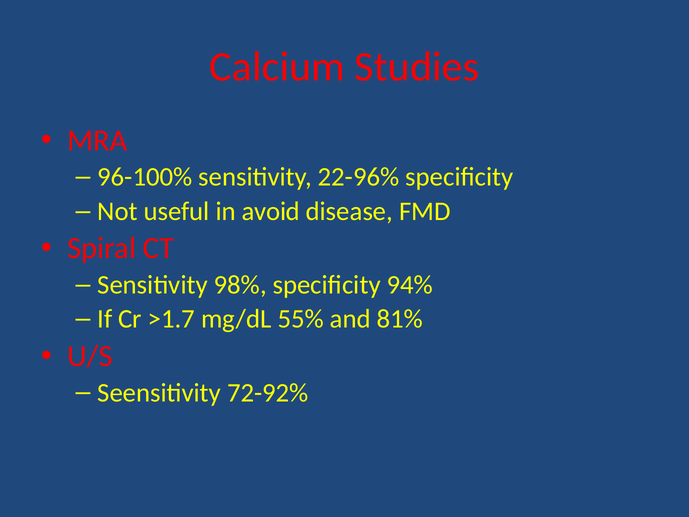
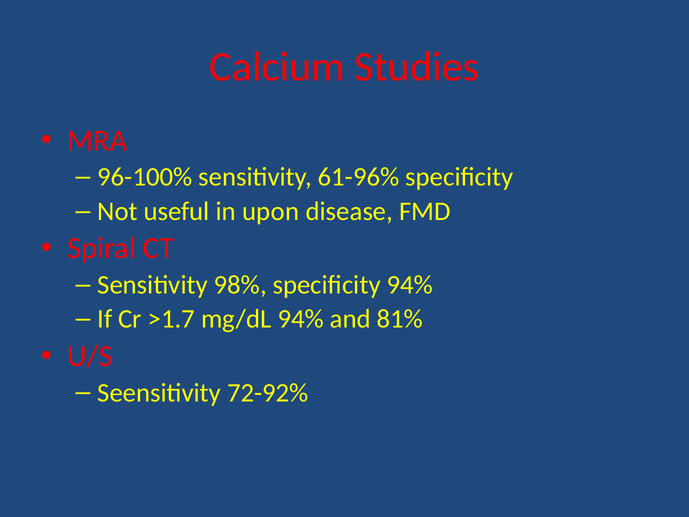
22-96%: 22-96% -> 61-96%
avoid: avoid -> upon
mg/dL 55%: 55% -> 94%
